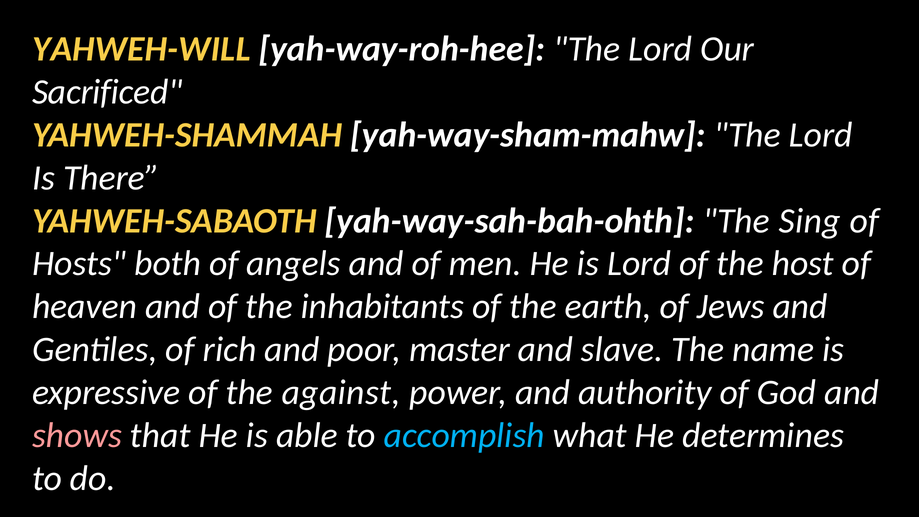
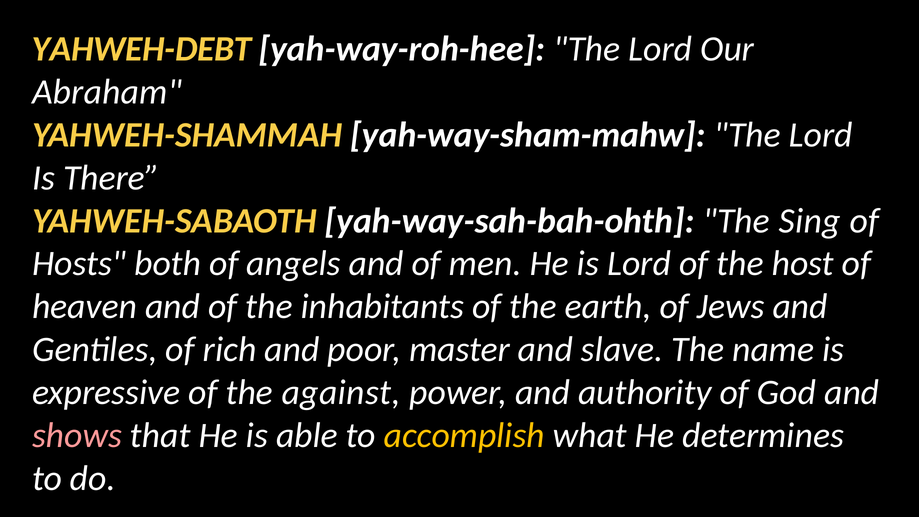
YAHWEH-WILL: YAHWEH-WILL -> YAHWEH-DEBT
Sacrificed: Sacrificed -> Abraham
accomplish colour: light blue -> yellow
